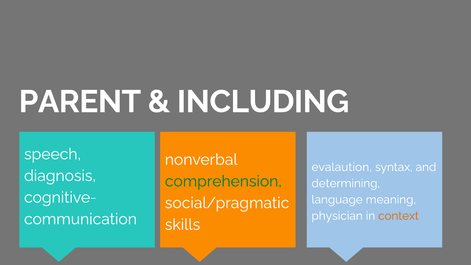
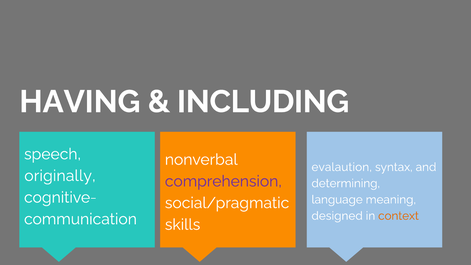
PARENT: PARENT -> HAVING
diagnosis: diagnosis -> originally
comprehension colour: green -> purple
physician: physician -> designed
